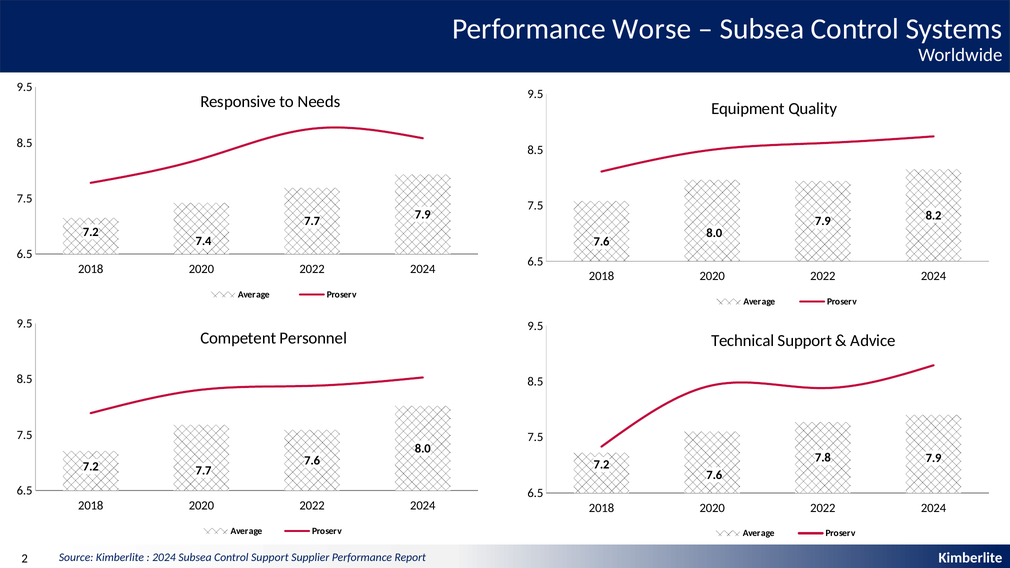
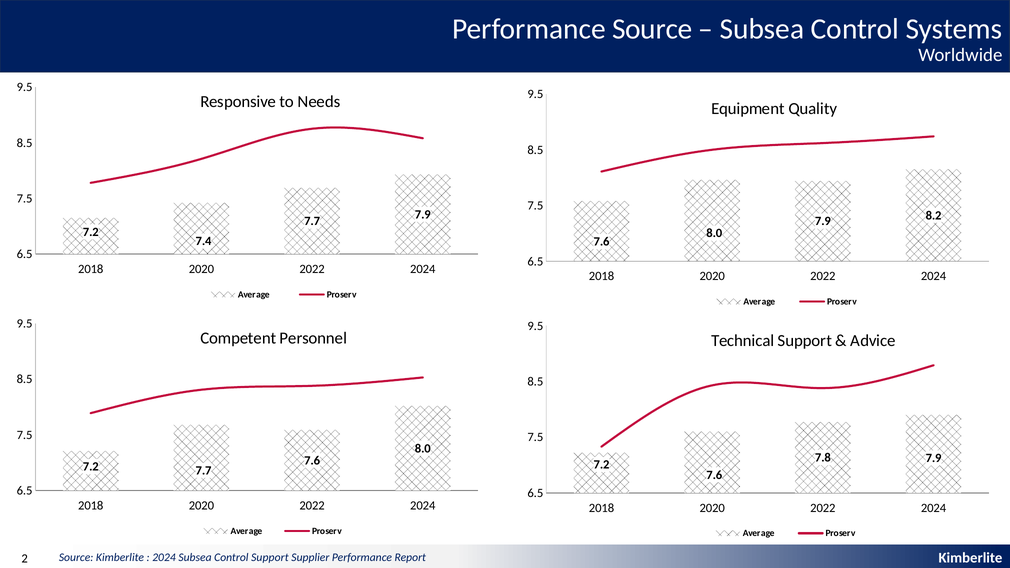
Performance Worse: Worse -> Source
